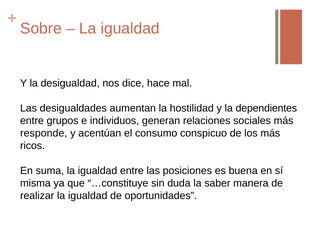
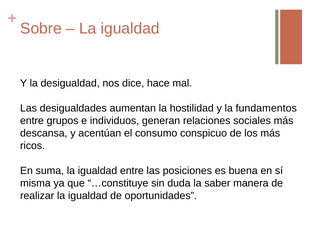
dependientes: dependientes -> fundamentos
responde: responde -> descansa
